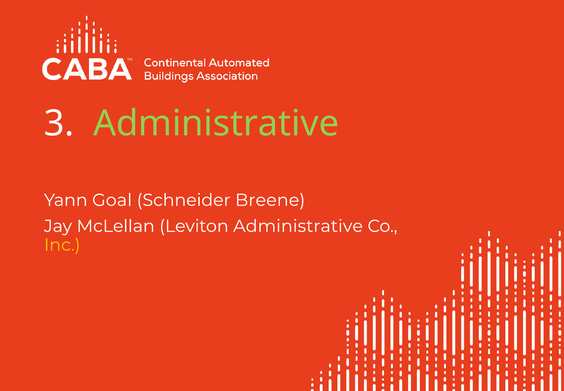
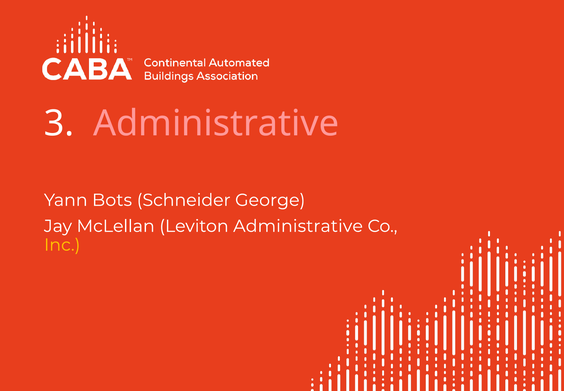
Administrative at (216, 123) colour: light green -> pink
Goal: Goal -> Bots
Breene: Breene -> George
